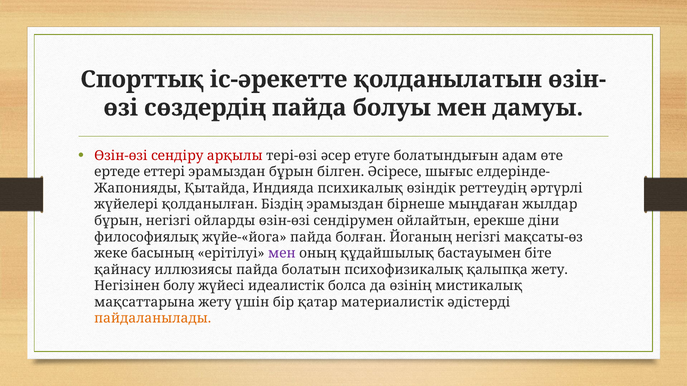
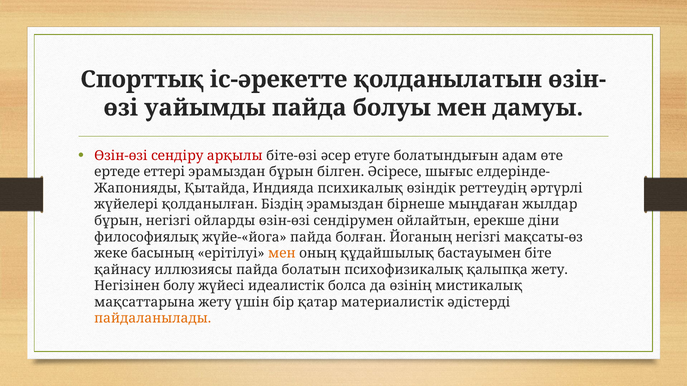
сөздердің: сөздердің -> уайымды
тері-өзі: тері-өзі -> біте-өзі
мен at (282, 254) colour: purple -> orange
